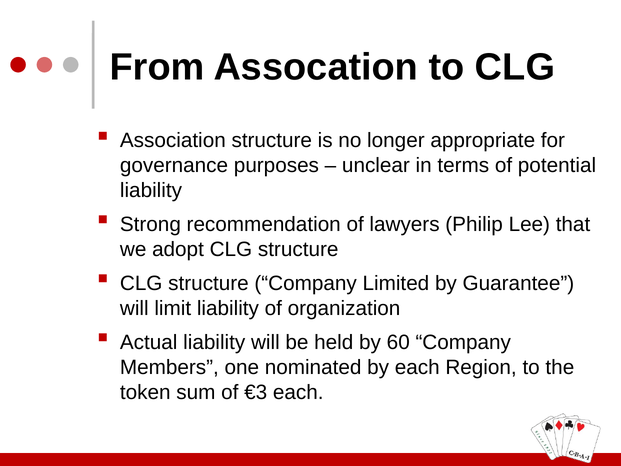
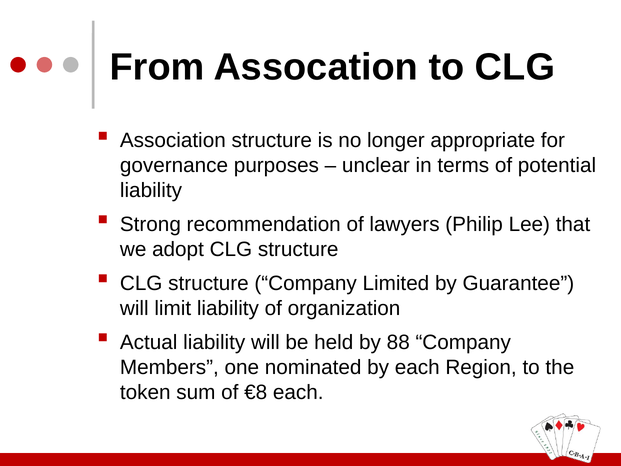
60: 60 -> 88
€3: €3 -> €8
